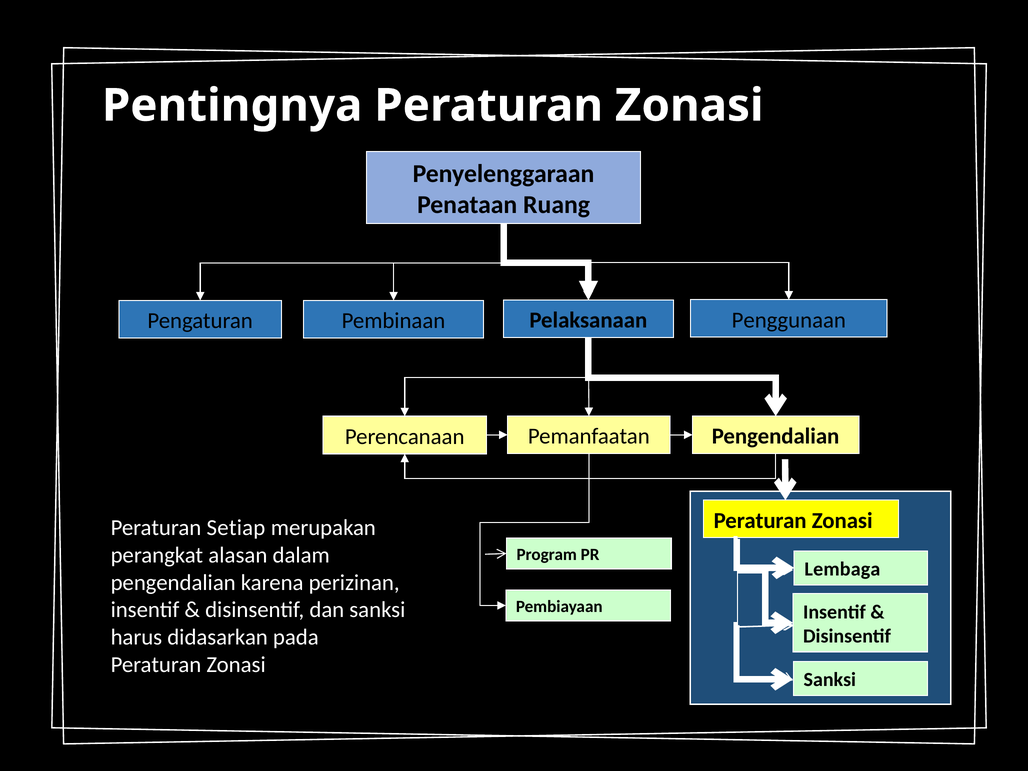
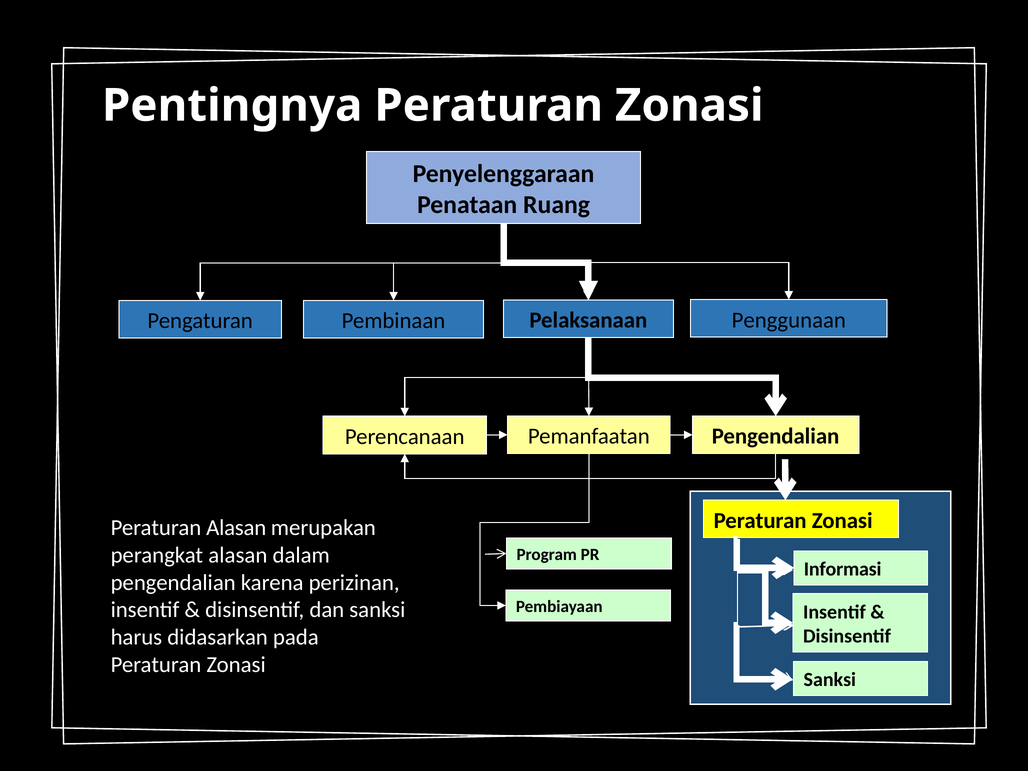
Peraturan Setiap: Setiap -> Alasan
Lembaga: Lembaga -> Informasi
